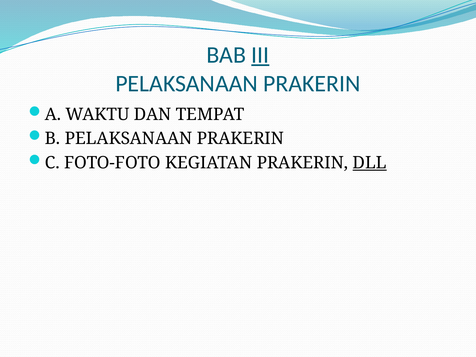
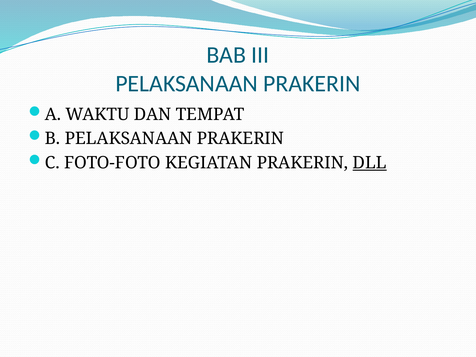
III underline: present -> none
